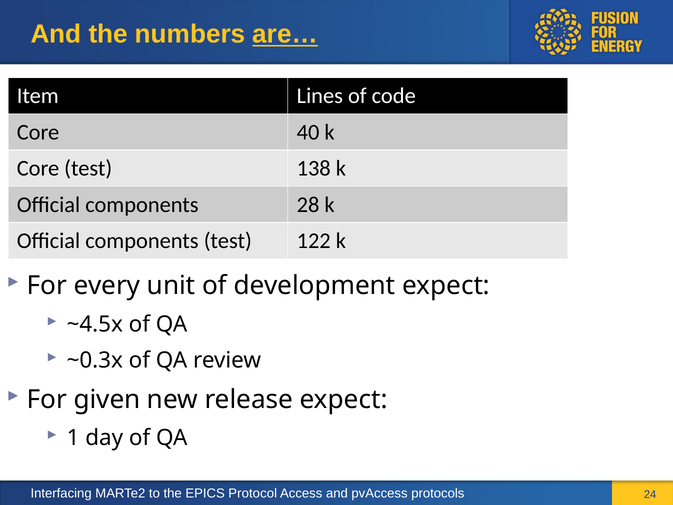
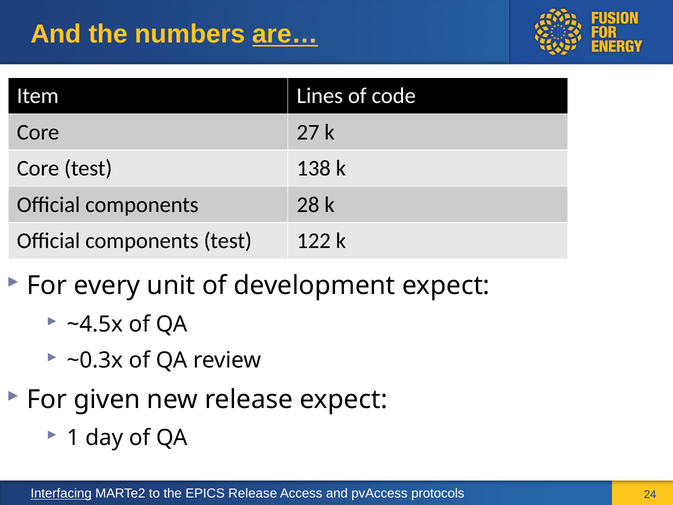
40: 40 -> 27
Interfacing underline: none -> present
EPICS Protocol: Protocol -> Release
